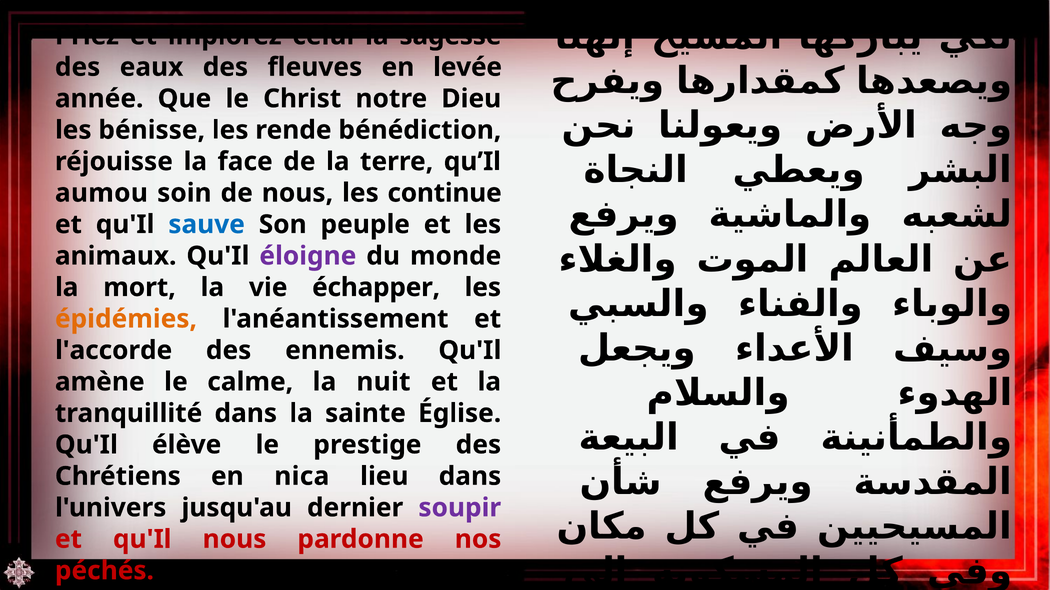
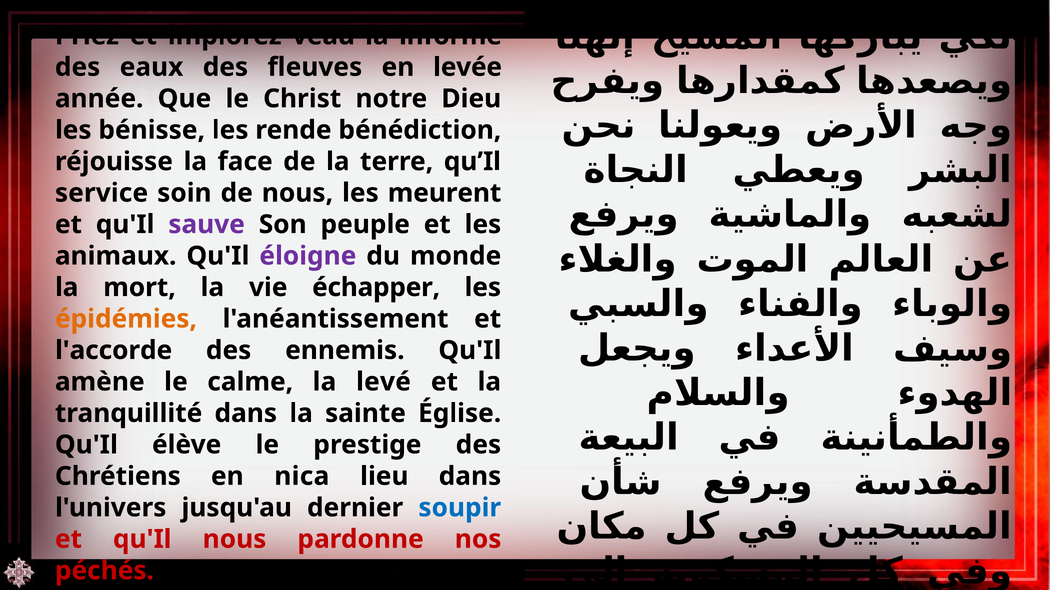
celui: celui -> veau
sagesse: sagesse -> informé
aumou: aumou -> service
continue: continue -> meurent
sauve colour: blue -> purple
nuit: nuit -> levé
soupir colour: purple -> blue
